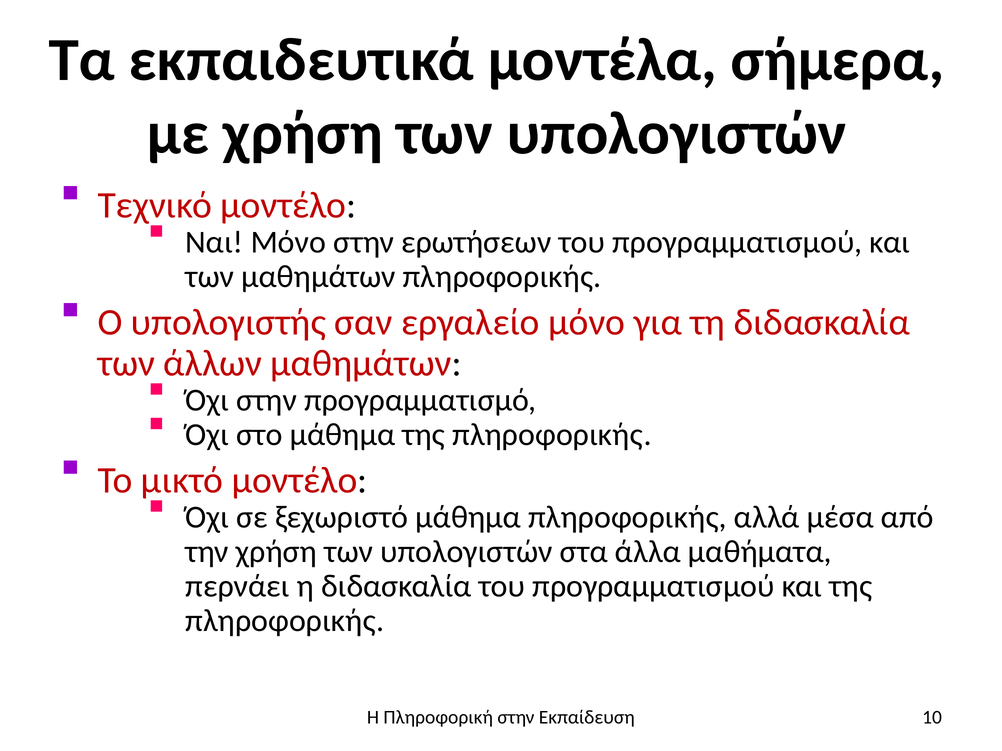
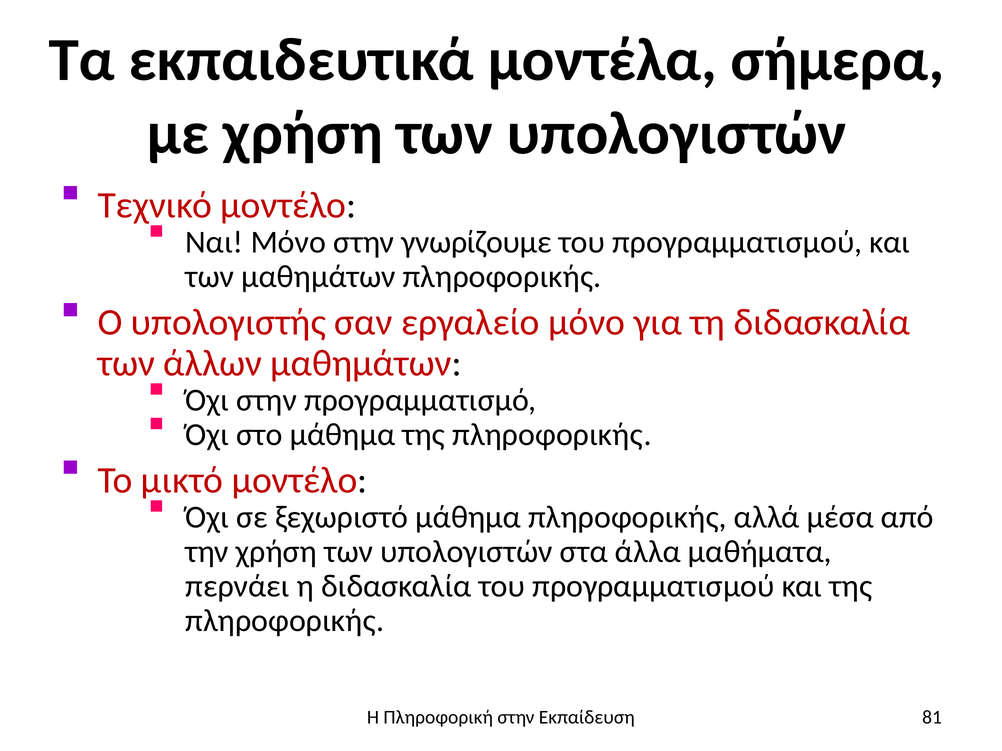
ερωτήσεων: ερωτήσεων -> γνωρίζουμε
10: 10 -> 81
